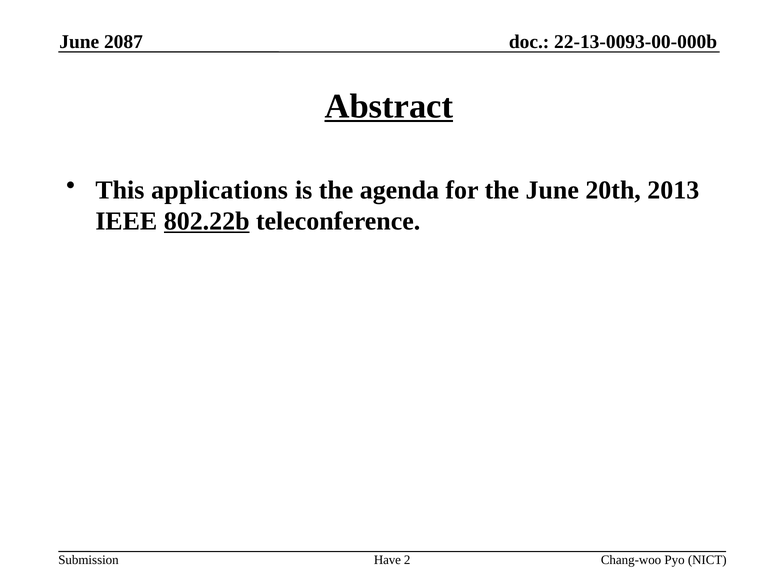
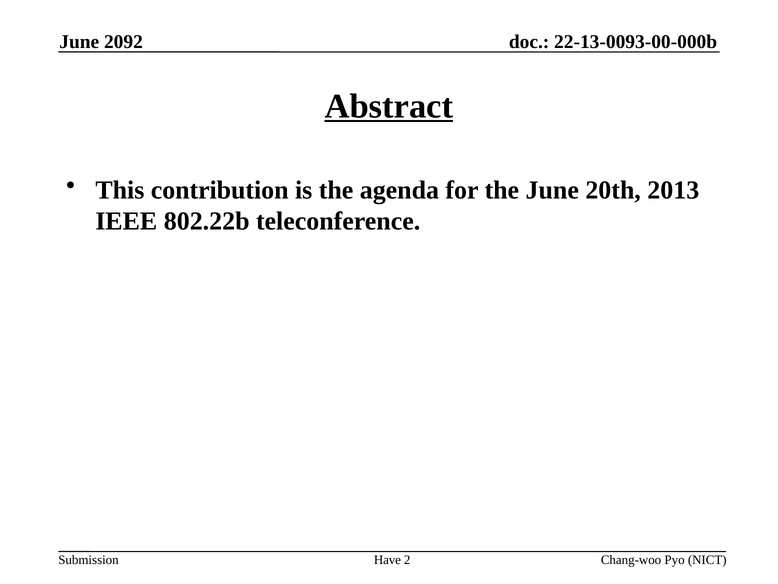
2087: 2087 -> 2092
applications: applications -> contribution
802.22b underline: present -> none
